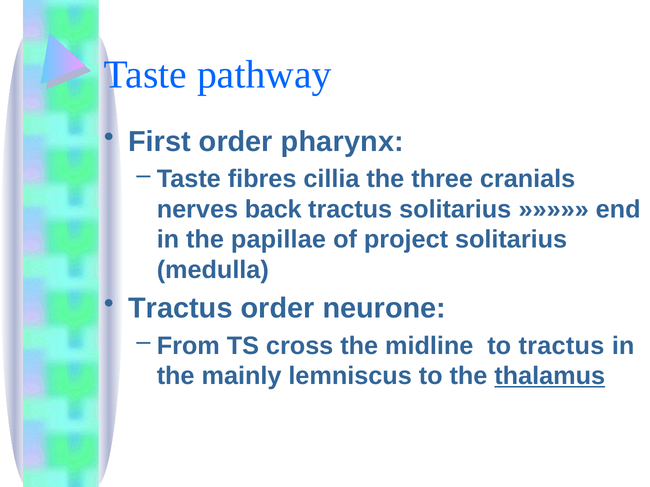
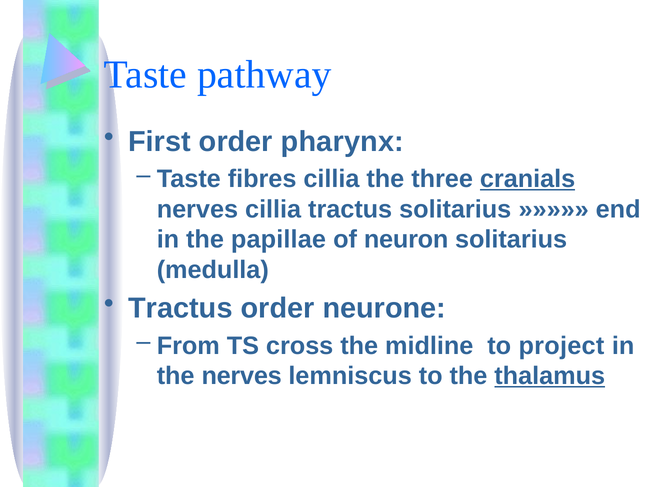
cranials underline: none -> present
nerves back: back -> cillia
project: project -> neuron
to tractus: tractus -> project
the mainly: mainly -> nerves
